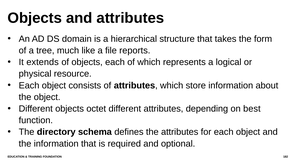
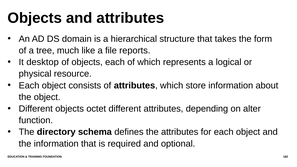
extends: extends -> desktop
best: best -> alter
